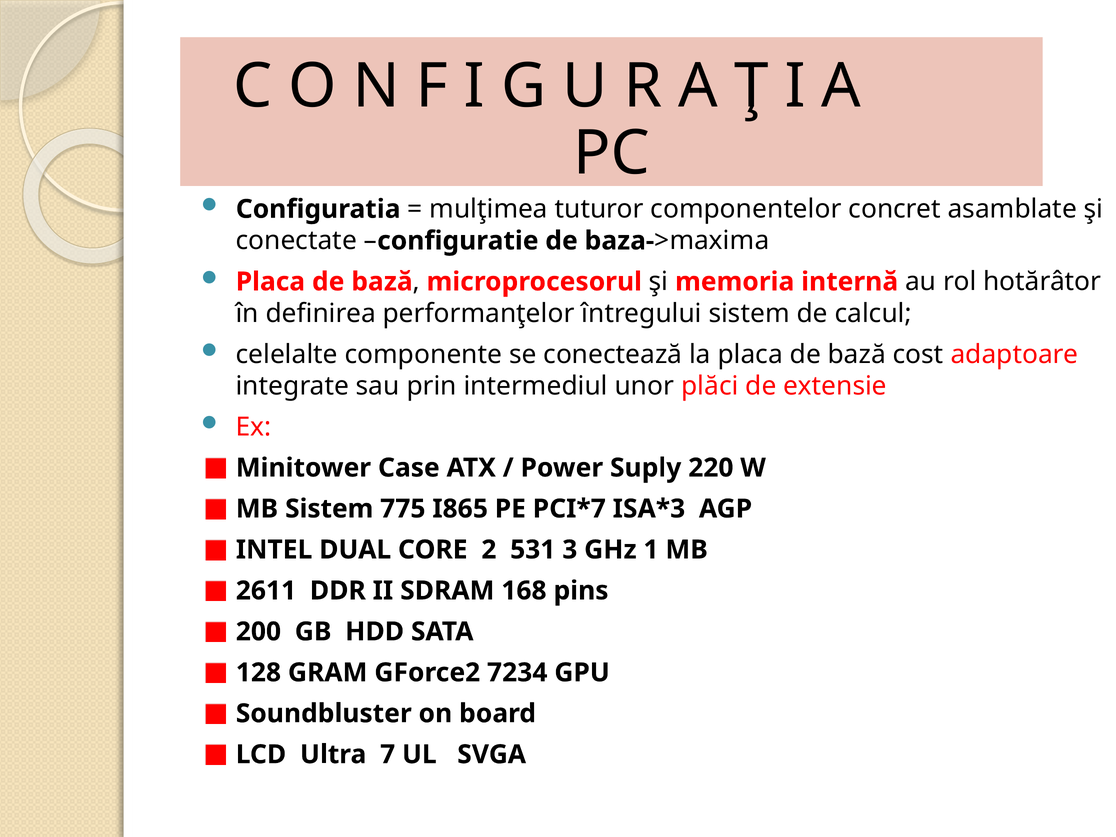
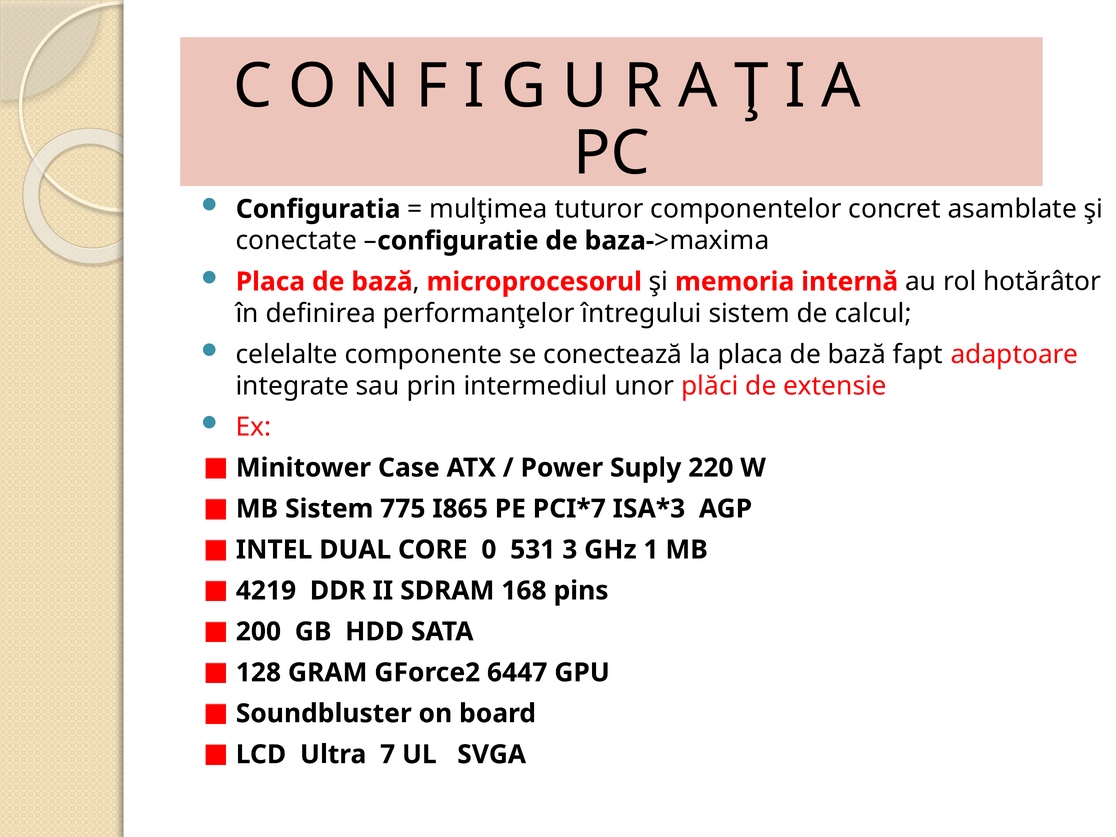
cost: cost -> fapt
2: 2 -> 0
2611: 2611 -> 4219
7234: 7234 -> 6447
